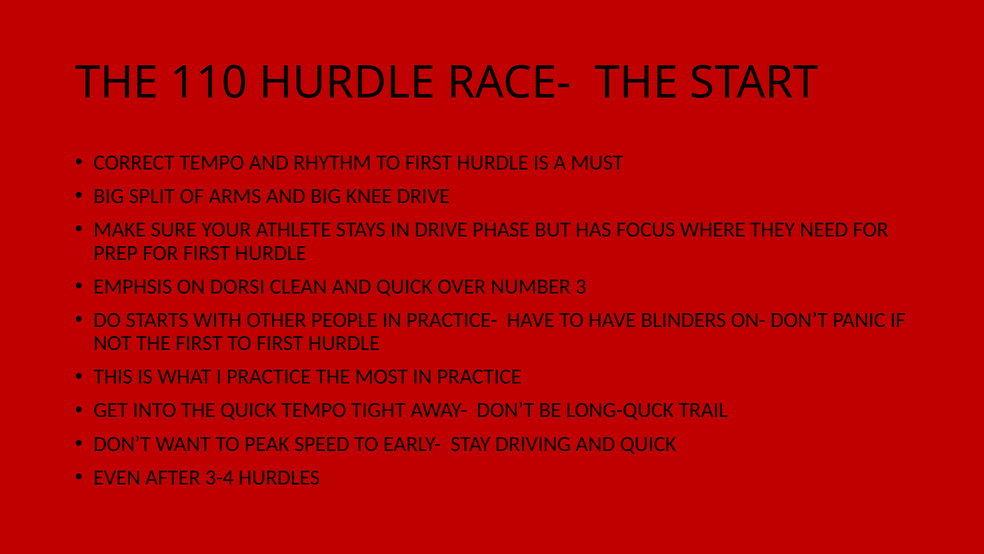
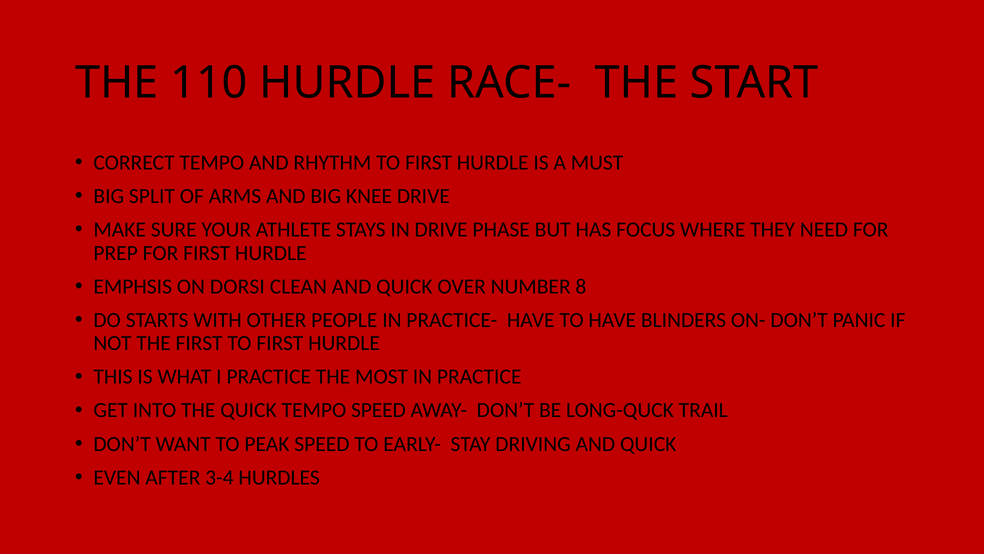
3: 3 -> 8
TEMPO TIGHT: TIGHT -> SPEED
